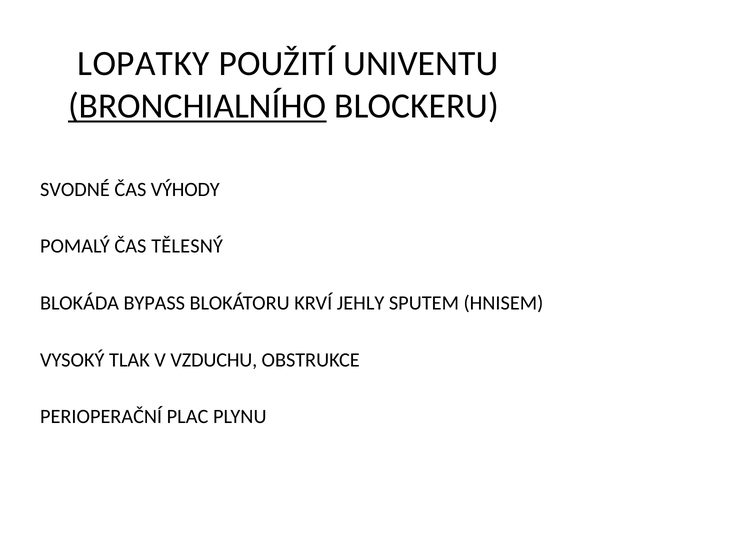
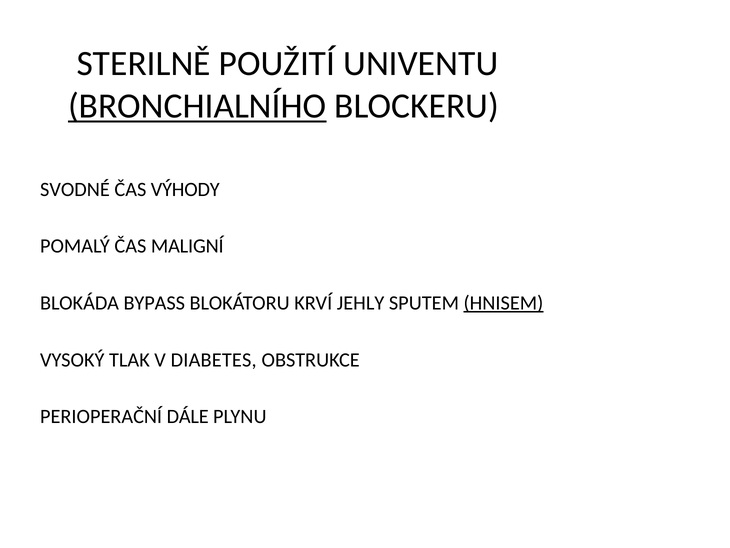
LOPATKY: LOPATKY -> STERILNĚ
TĚLESNÝ: TĚLESNÝ -> MALIGNÍ
HNISEM underline: none -> present
VZDUCHU: VZDUCHU -> DIABETES
PLAC: PLAC -> DÁLE
